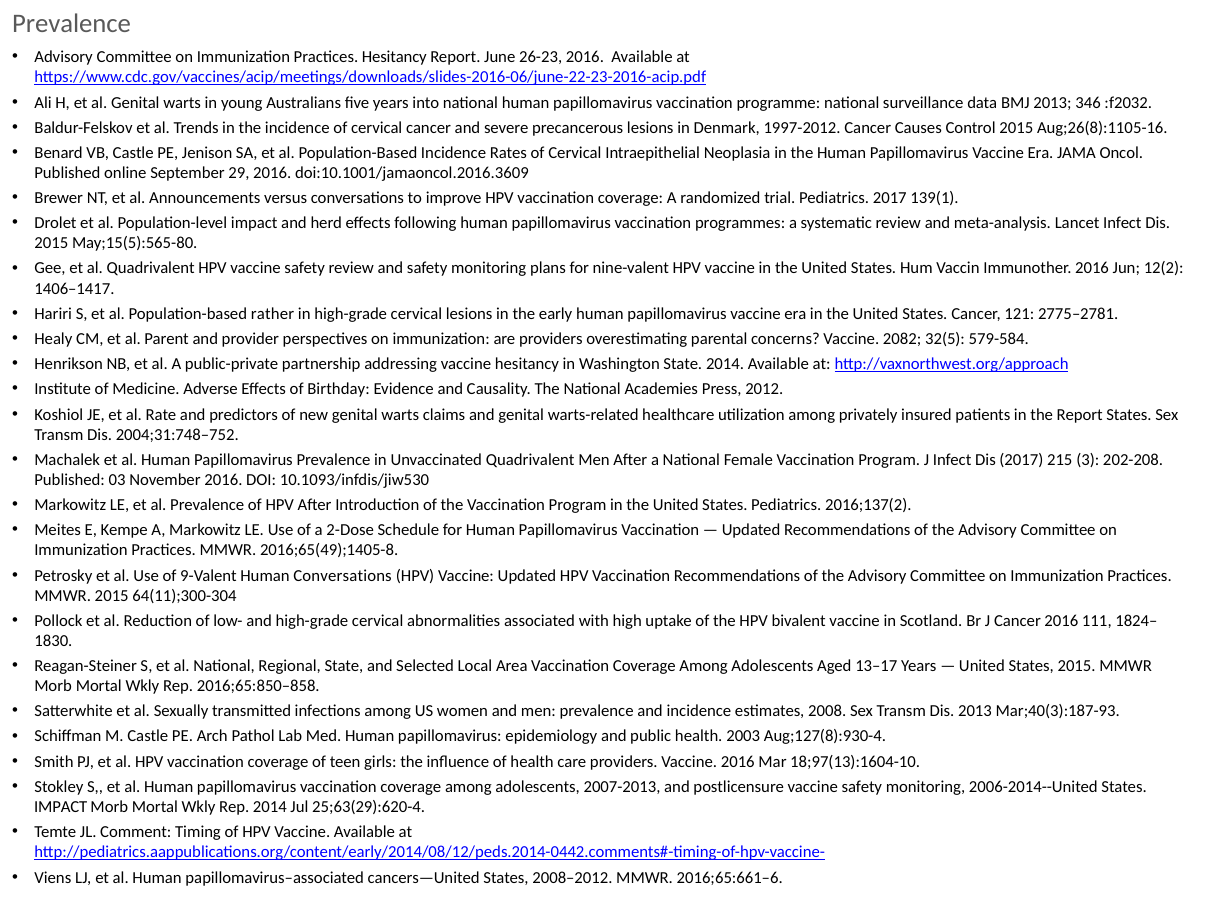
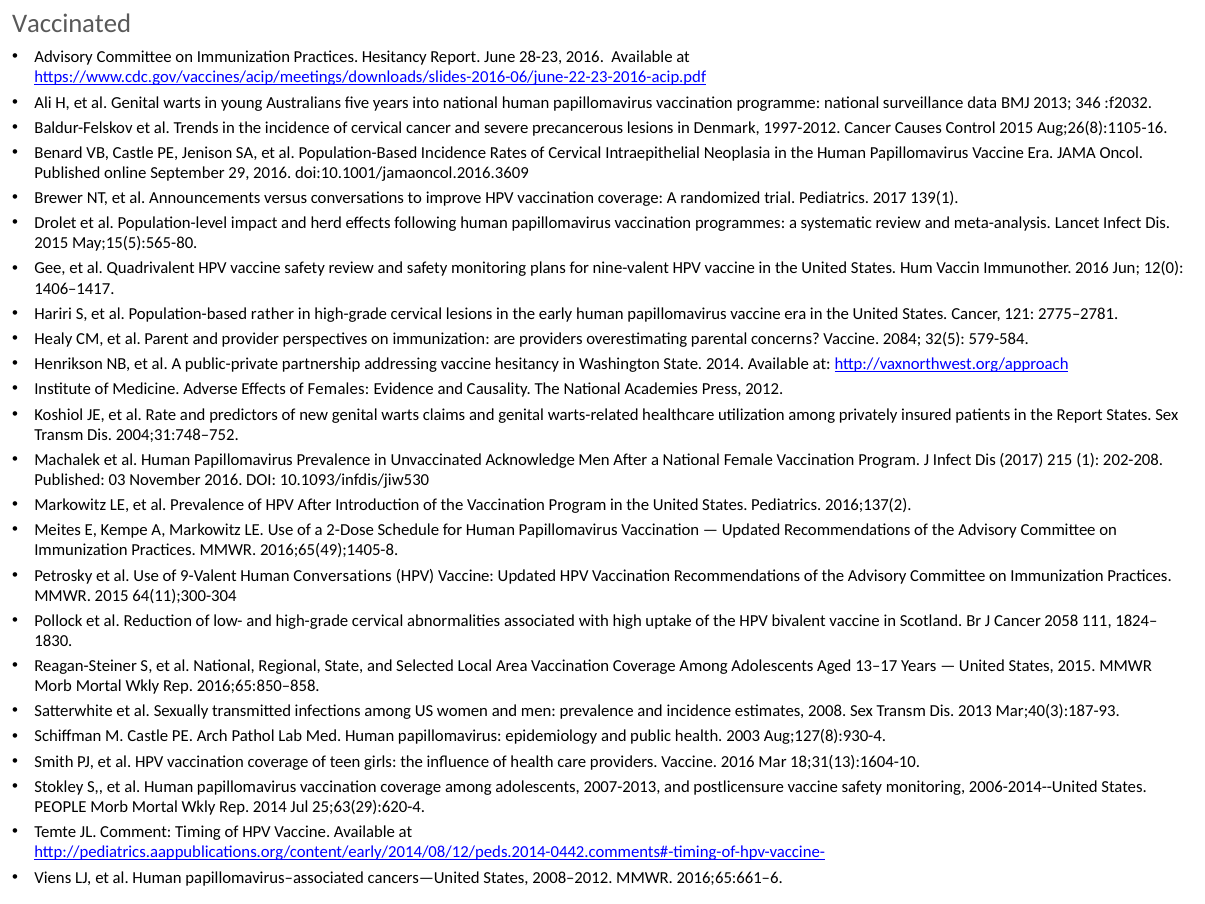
Prevalence at (72, 24): Prevalence -> Vaccinated
26-23: 26-23 -> 28-23
12(2: 12(2 -> 12(0
2082: 2082 -> 2084
Birthday: Birthday -> Females
Unvaccinated Quadrivalent: Quadrivalent -> Acknowledge
3: 3 -> 1
Cancer 2016: 2016 -> 2058
18;97(13):1604-10: 18;97(13):1604-10 -> 18;31(13):1604-10
IMPACT at (61, 807): IMPACT -> PEOPLE
